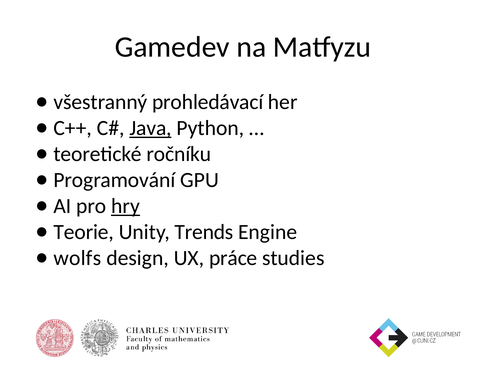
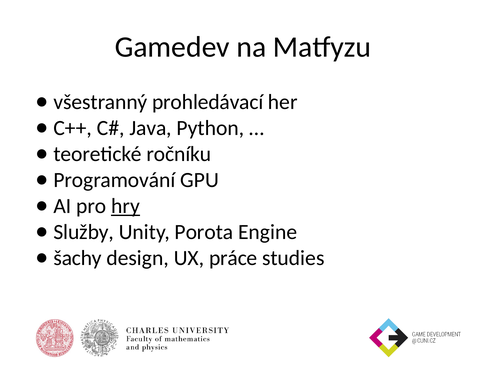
Java underline: present -> none
Teorie: Teorie -> Služby
Trends: Trends -> Porota
wolfs: wolfs -> šachy
